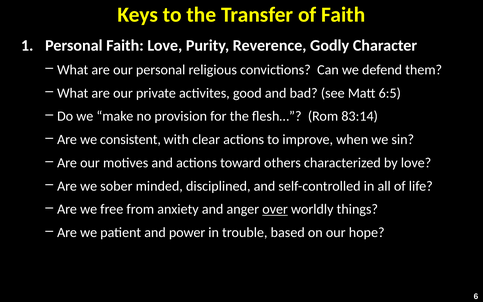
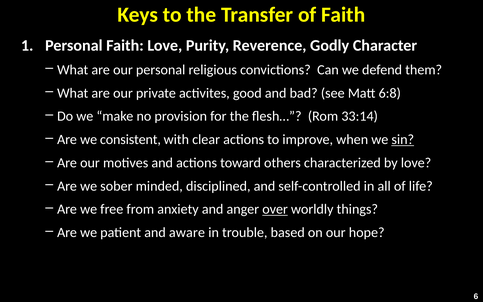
6:5: 6:5 -> 6:8
83:14: 83:14 -> 33:14
sin underline: none -> present
power: power -> aware
